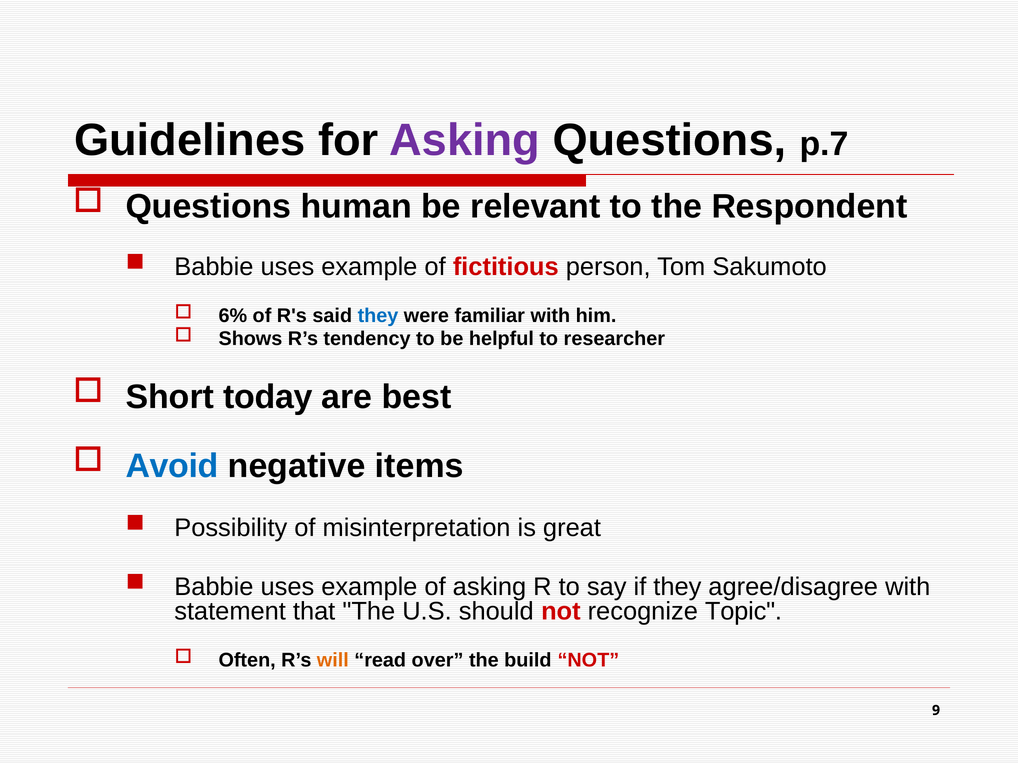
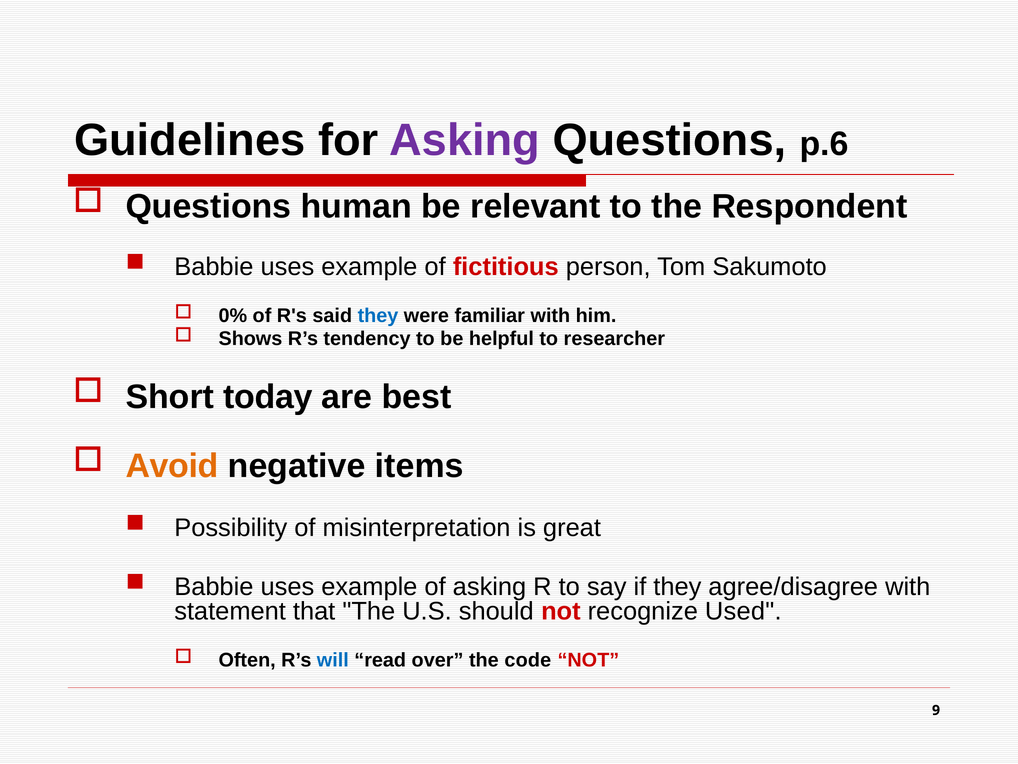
p.7: p.7 -> p.6
6%: 6% -> 0%
Avoid colour: blue -> orange
Topic: Topic -> Used
will colour: orange -> blue
build: build -> code
